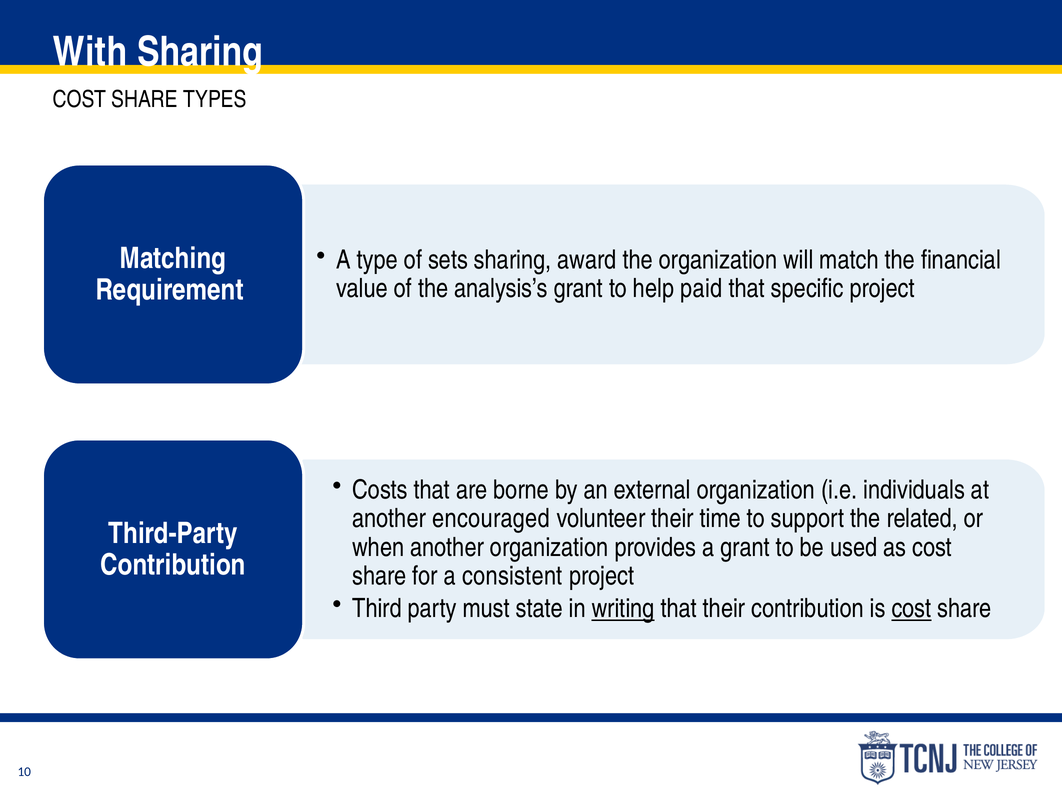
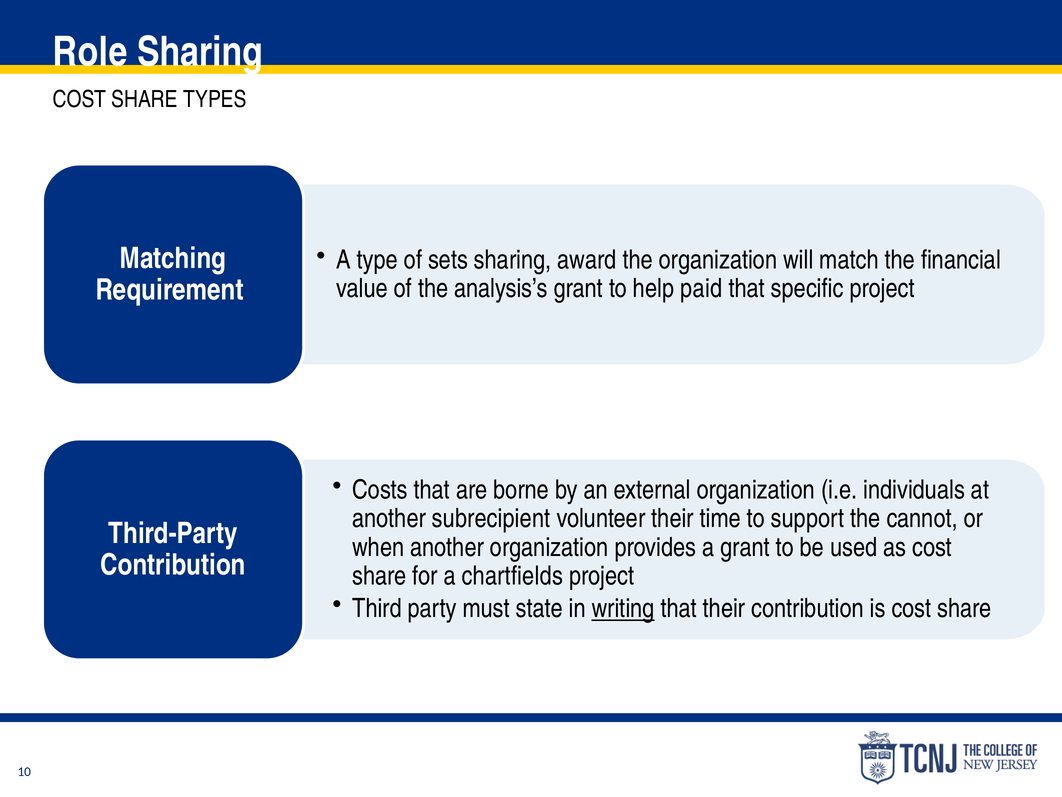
With: With -> Role
encouraged: encouraged -> subrecipient
related: related -> cannot
consistent: consistent -> chartfields
cost at (911, 608) underline: present -> none
